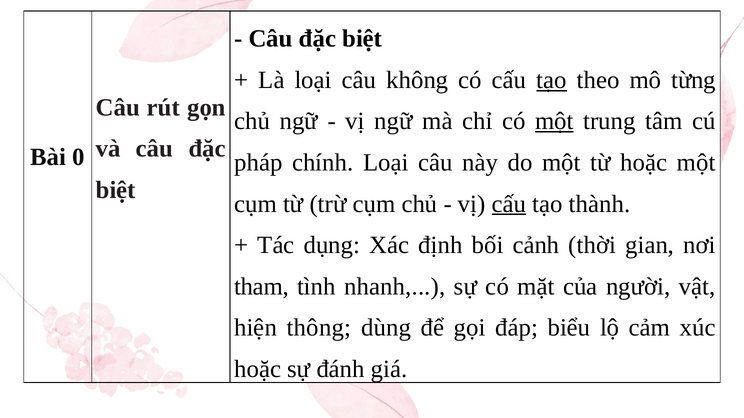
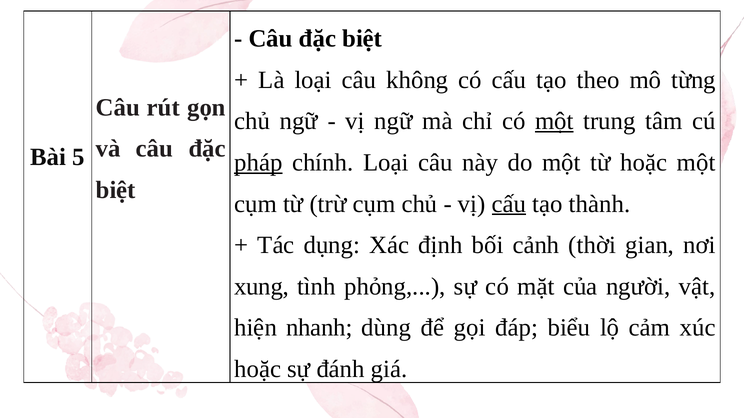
tạo at (552, 80) underline: present -> none
0: 0 -> 5
pháp underline: none -> present
tham: tham -> xung
nhanh: nhanh -> phỏng
thông: thông -> nhanh
